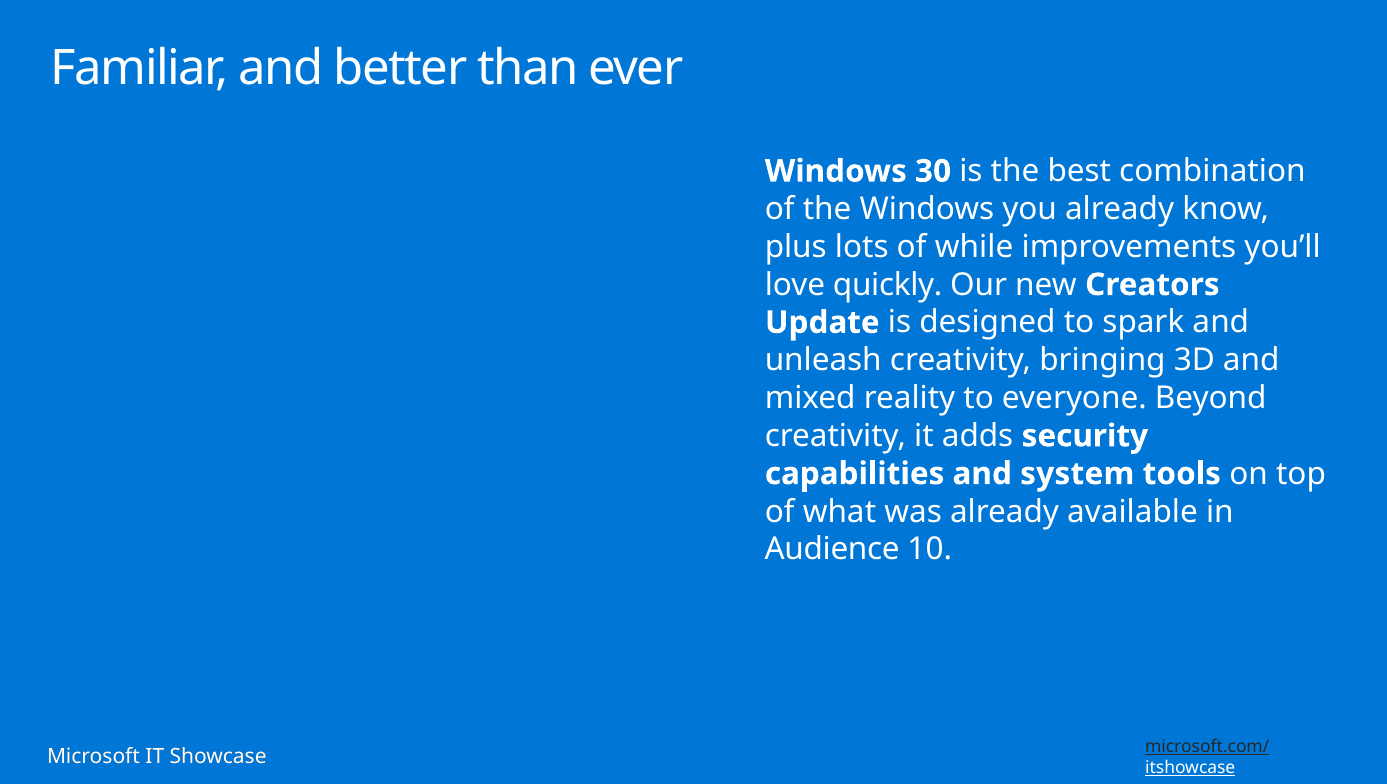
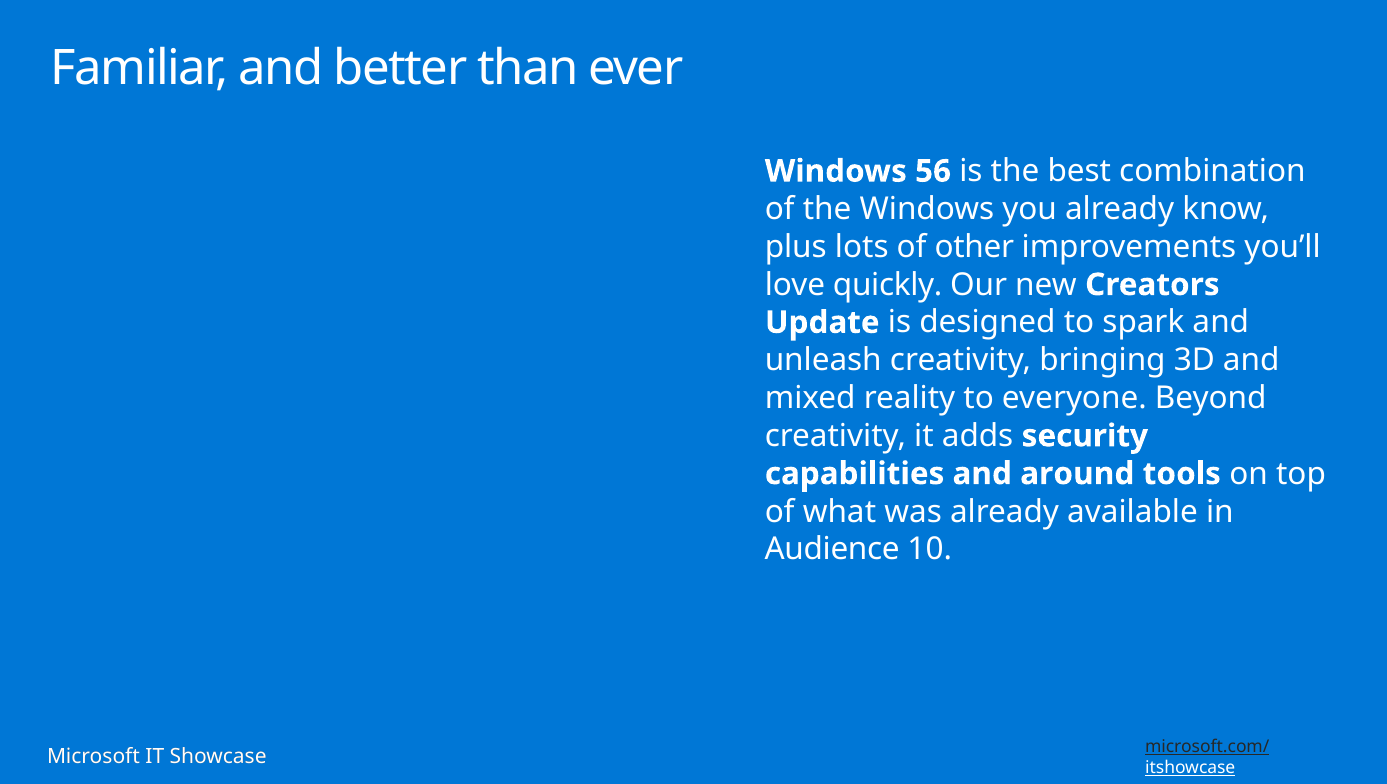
30: 30 -> 56
while: while -> other
system: system -> around
